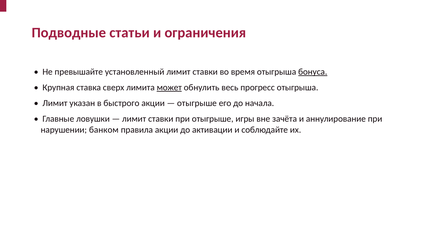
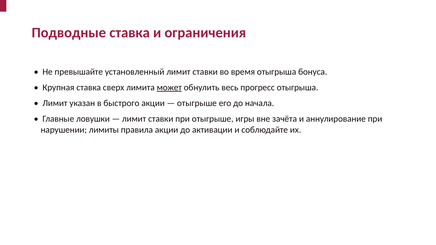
Подводные статьи: статьи -> ставка
бонуса underline: present -> none
банком: банком -> лимиты
